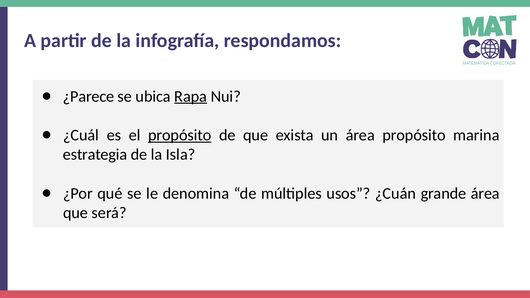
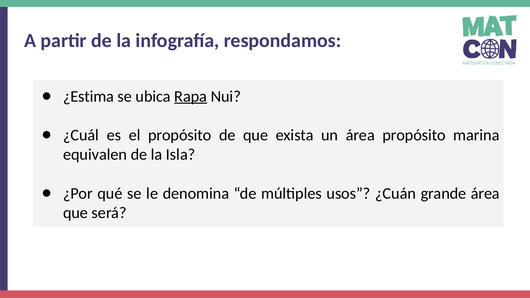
¿Parece: ¿Parece -> ¿Estima
propósito at (180, 135) underline: present -> none
estrategia: estrategia -> equivalen
